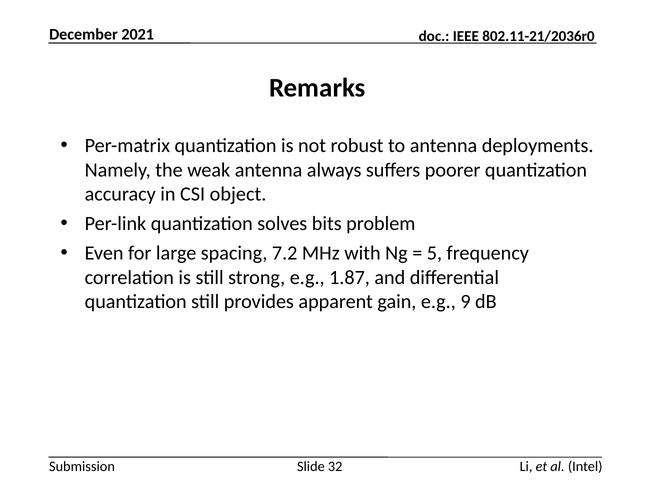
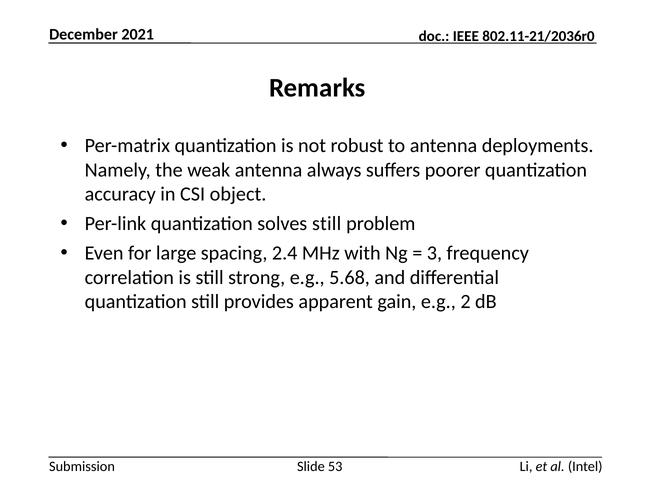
solves bits: bits -> still
7.2: 7.2 -> 2.4
5: 5 -> 3
1.87: 1.87 -> 5.68
9: 9 -> 2
32: 32 -> 53
